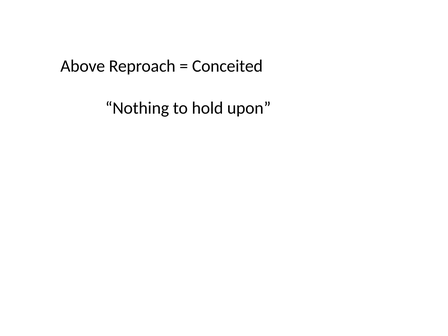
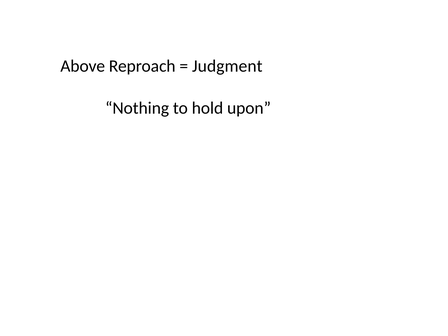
Conceited: Conceited -> Judgment
